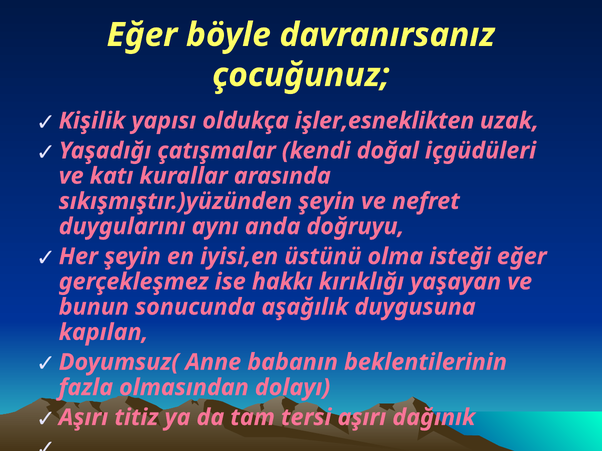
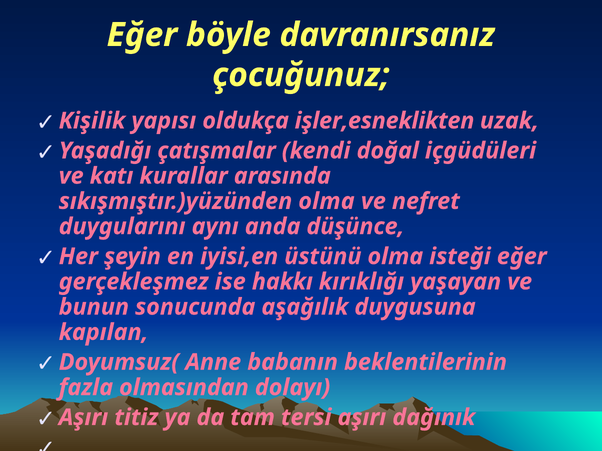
sıkışmıştır.)yüzünden şeyin: şeyin -> olma
doğruyu: doğruyu -> düşünce
